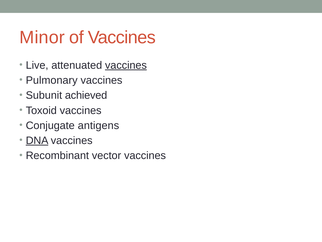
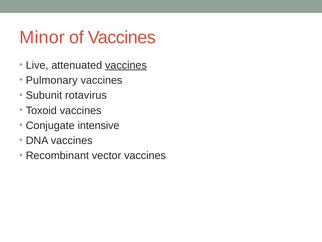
achieved: achieved -> rotavirus
antigens: antigens -> intensive
DNA underline: present -> none
